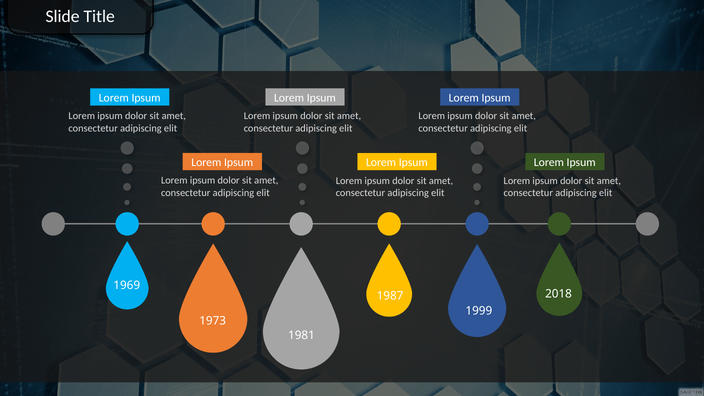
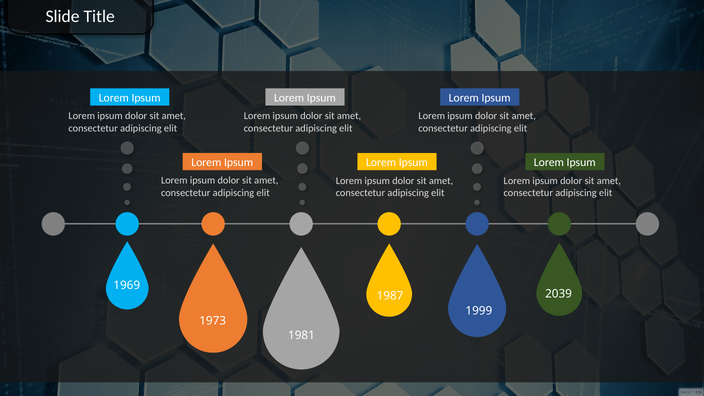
2018: 2018 -> 2039
